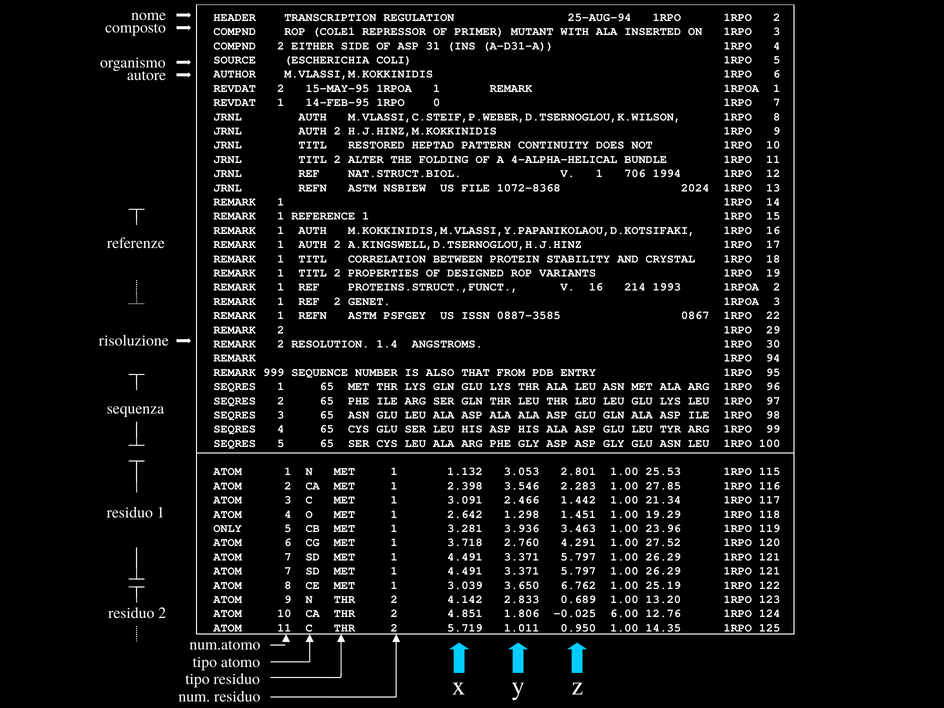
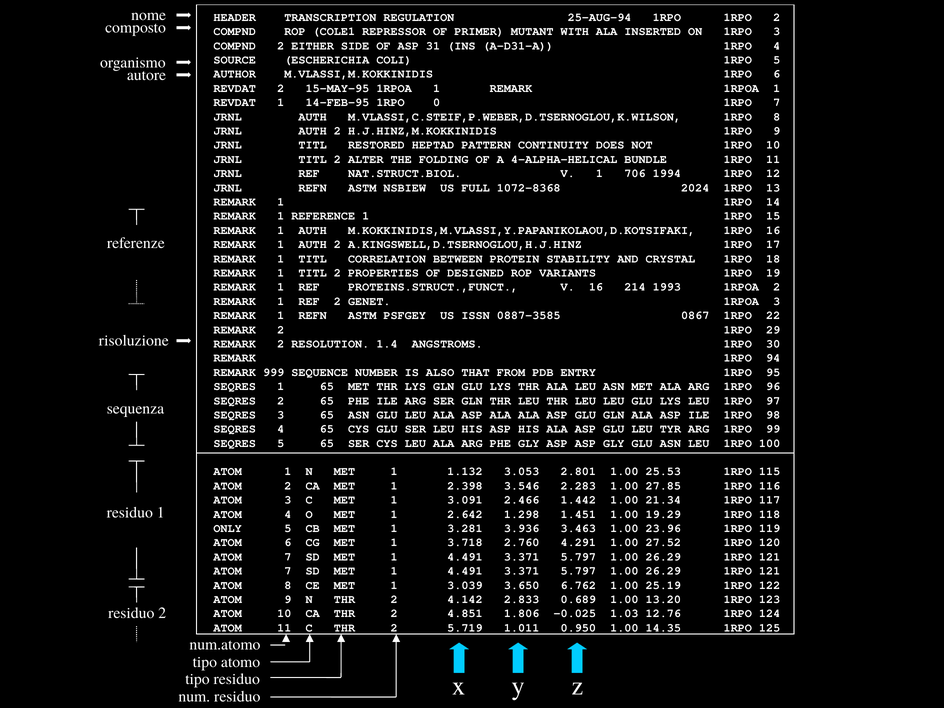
FILE: FILE -> FULL
6.00: 6.00 -> 1.03
